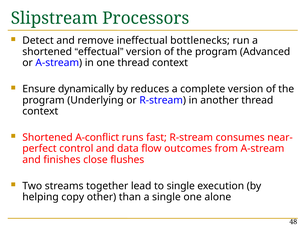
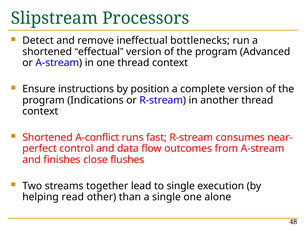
dynamically: dynamically -> instructions
reduces: reduces -> position
Underlying: Underlying -> Indications
copy: copy -> read
